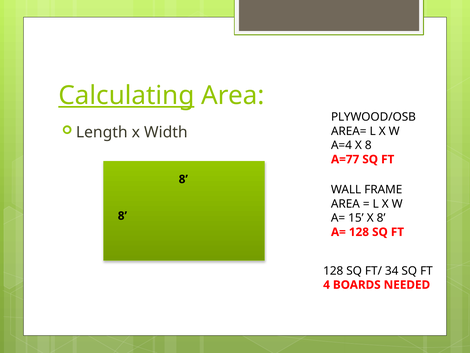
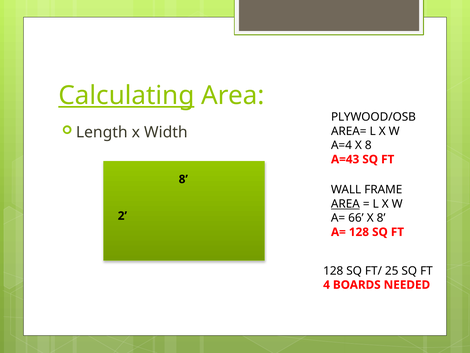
A=77: A=77 -> A=43
AREA at (345, 204) underline: none -> present
8 at (122, 216): 8 -> 2
15: 15 -> 66
34: 34 -> 25
